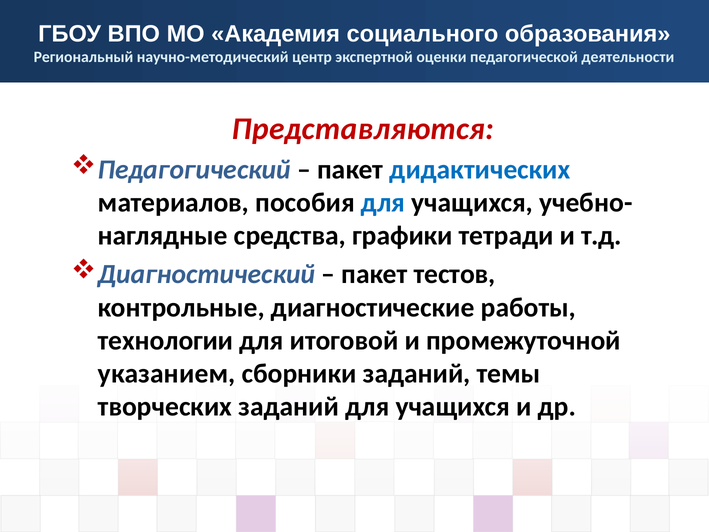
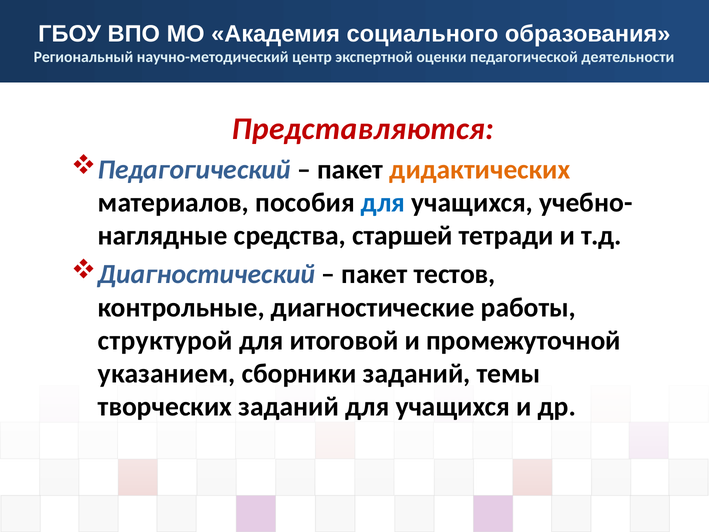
дидактических colour: blue -> orange
графики: графики -> старшей
технологии: технологии -> структурой
